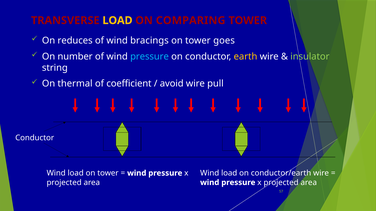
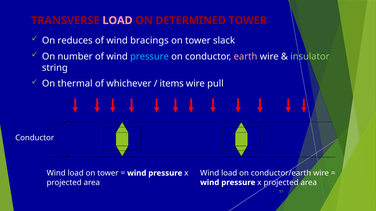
LOAD at (117, 21) colour: yellow -> pink
COMPARING: COMPARING -> DETERMINED
goes: goes -> slack
earth colour: yellow -> pink
coefficient: coefficient -> whichever
avoid: avoid -> items
